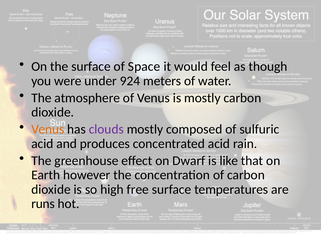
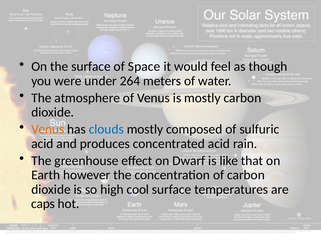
924: 924 -> 264
clouds colour: purple -> blue
free: free -> cool
runs: runs -> caps
